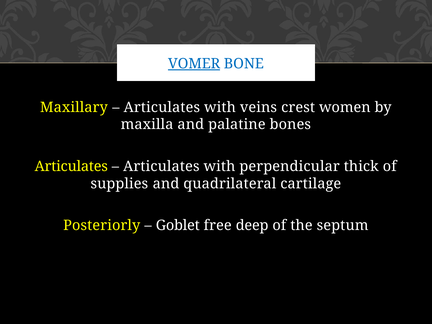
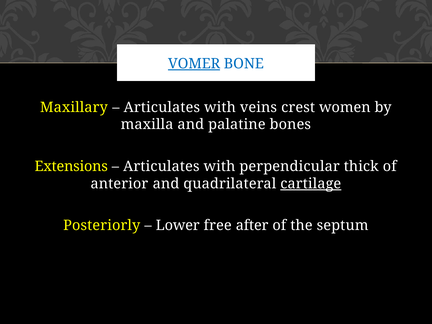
Articulates at (71, 166): Articulates -> Extensions
supplies: supplies -> anterior
cartilage underline: none -> present
Goblet: Goblet -> Lower
deep: deep -> after
